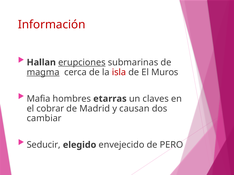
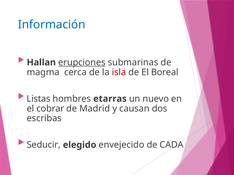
Información colour: red -> blue
magma underline: present -> none
Muros: Muros -> Boreal
Mafia: Mafia -> Listas
claves: claves -> nuevo
cambiar: cambiar -> escribas
PERO: PERO -> CADA
